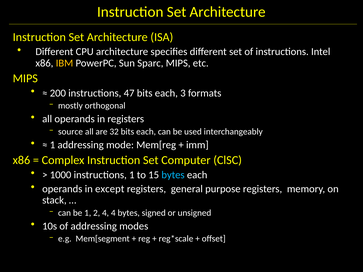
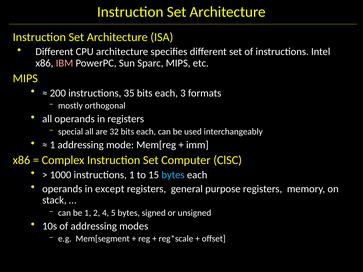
IBM colour: yellow -> pink
47: 47 -> 35
source: source -> special
4 4: 4 -> 5
